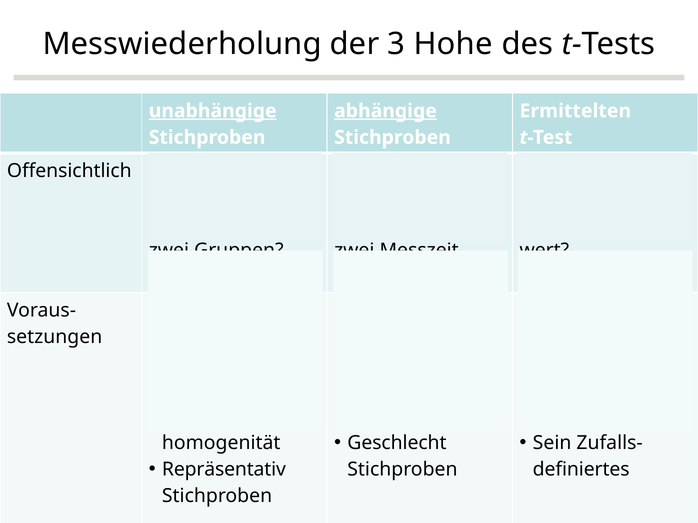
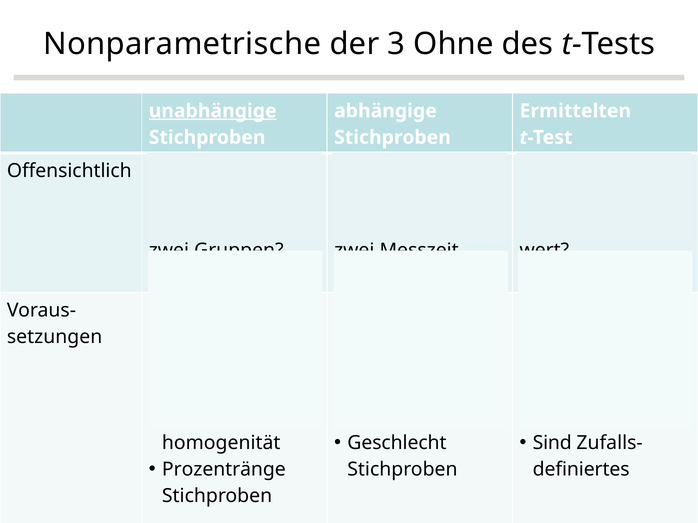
Messwiederholung: Messwiederholung -> Nonparametrische
Hohe: Hohe -> Ohne
abhängige underline: present -> none
Sein: Sein -> Sind
Repräsentativ: Repräsentativ -> Prozentränge
